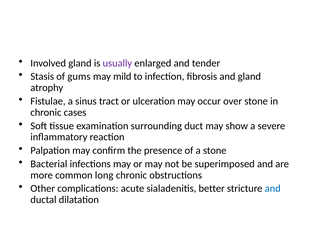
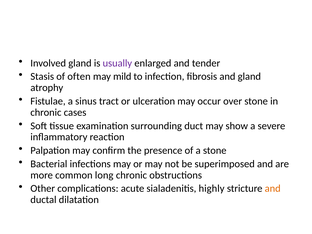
gums: gums -> often
better: better -> highly
and at (273, 189) colour: blue -> orange
